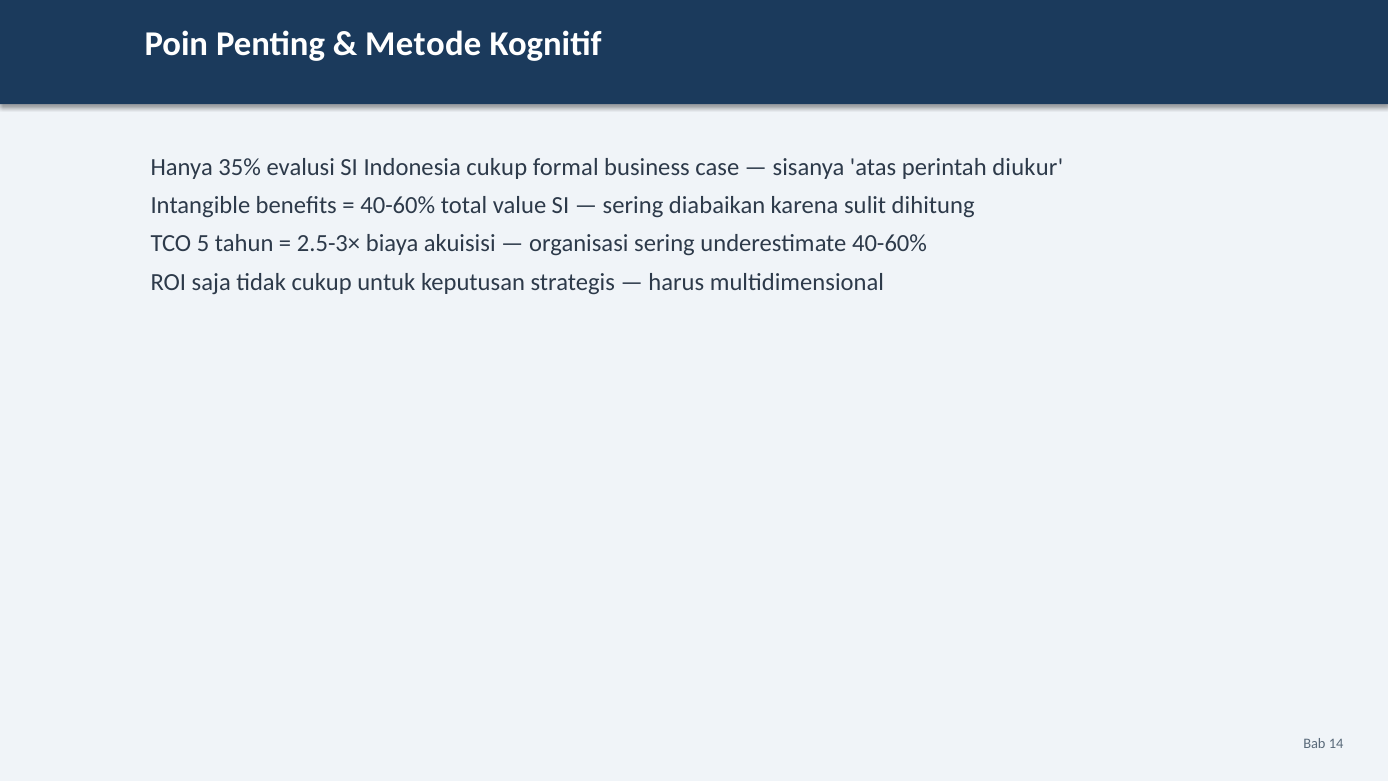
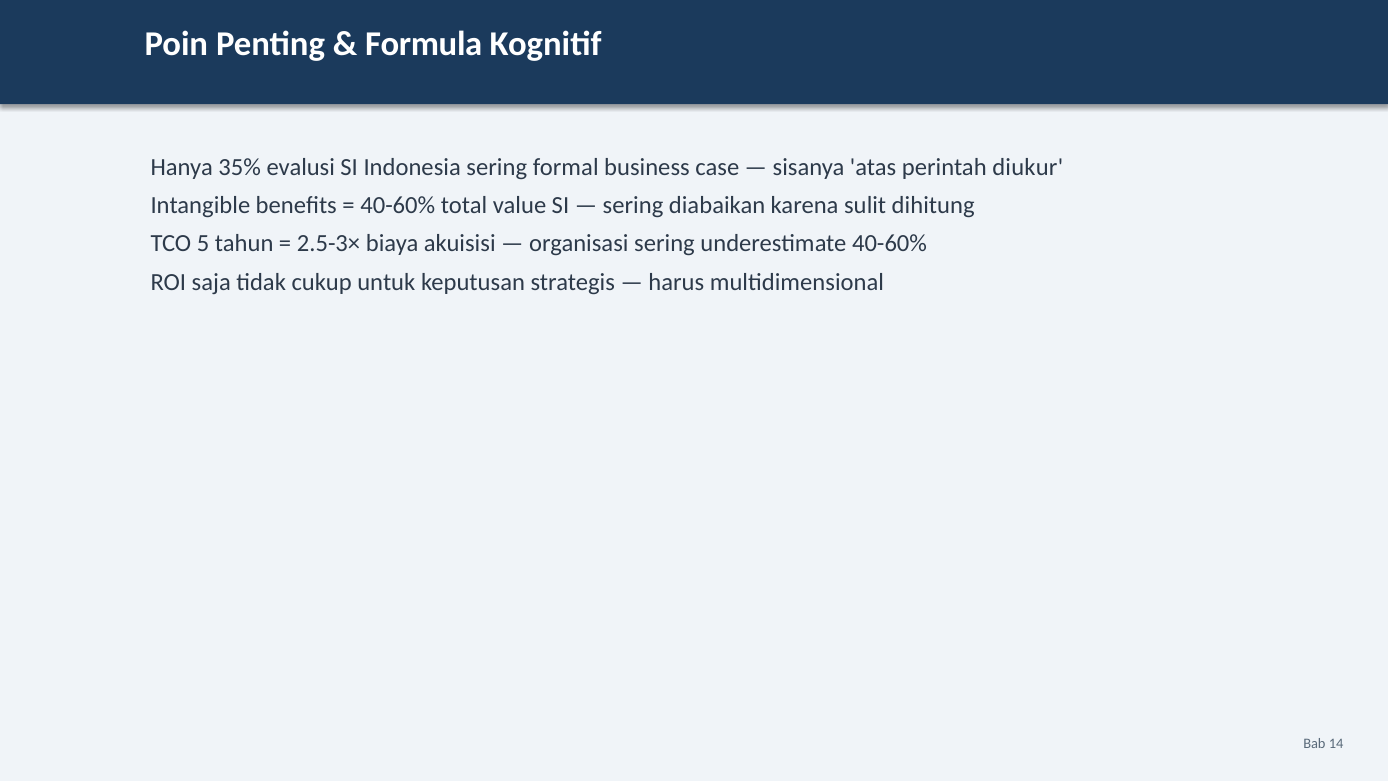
Metode: Metode -> Formula
Indonesia cukup: cukup -> sering
